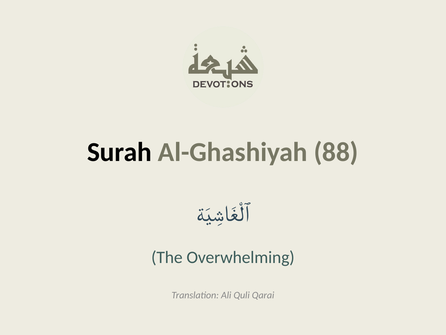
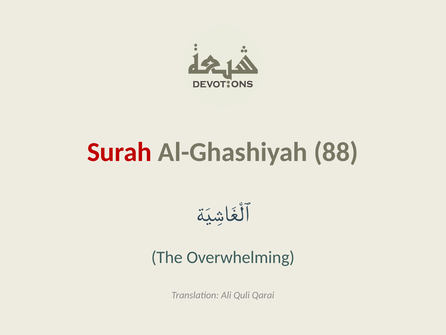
Surah colour: black -> red
